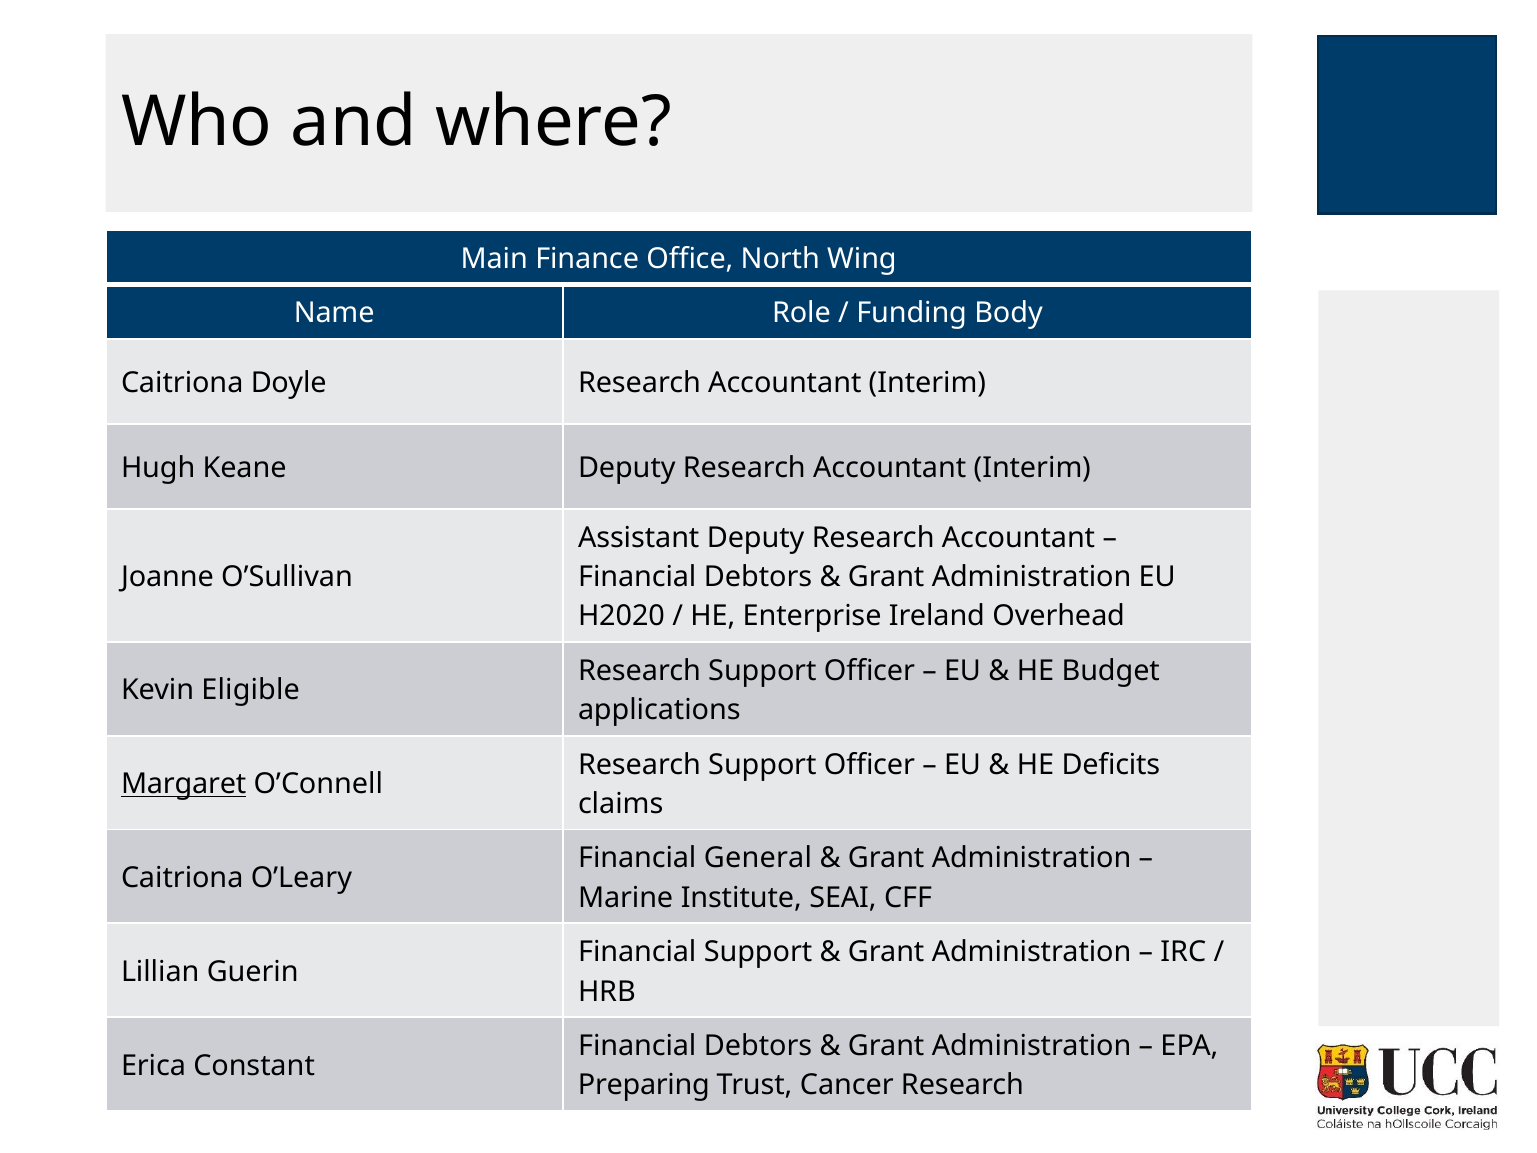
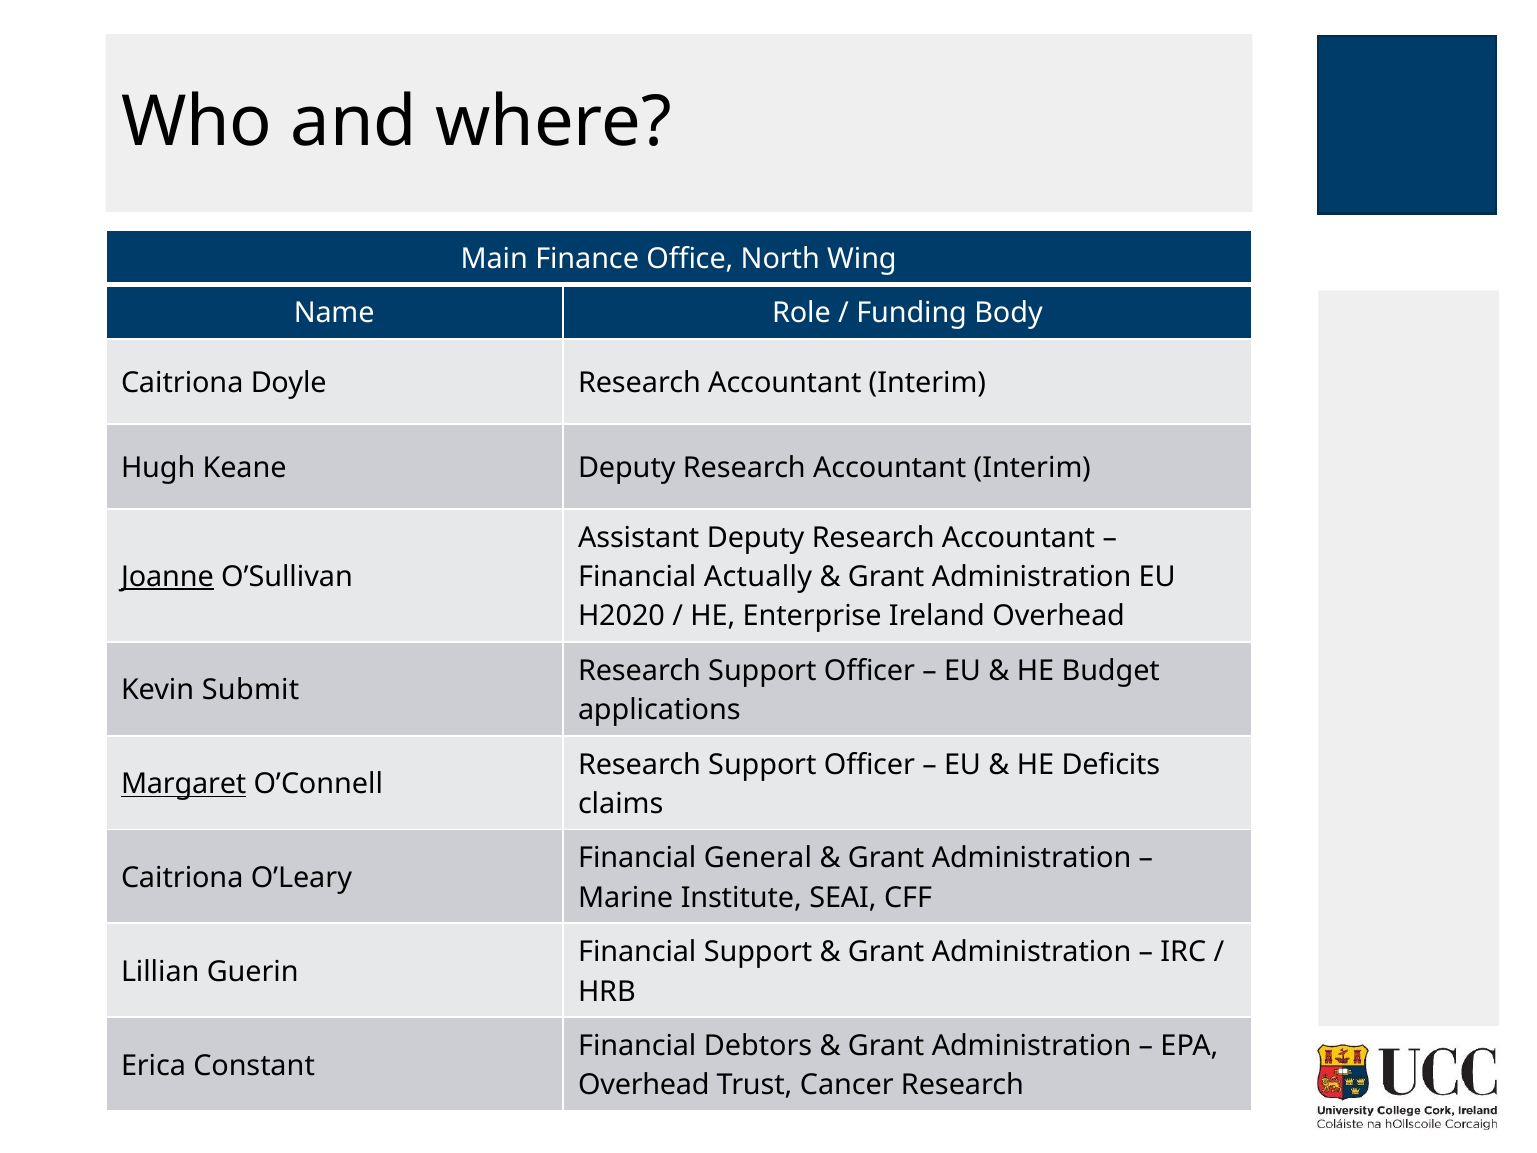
Joanne underline: none -> present
Debtors at (758, 577): Debtors -> Actually
Eligible: Eligible -> Submit
Preparing at (644, 1085): Preparing -> Overhead
